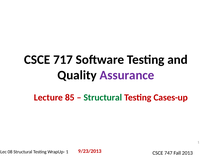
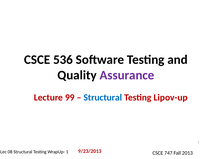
717: 717 -> 536
85: 85 -> 99
Structural at (103, 97) colour: green -> blue
Cases-up: Cases-up -> Lipov-up
